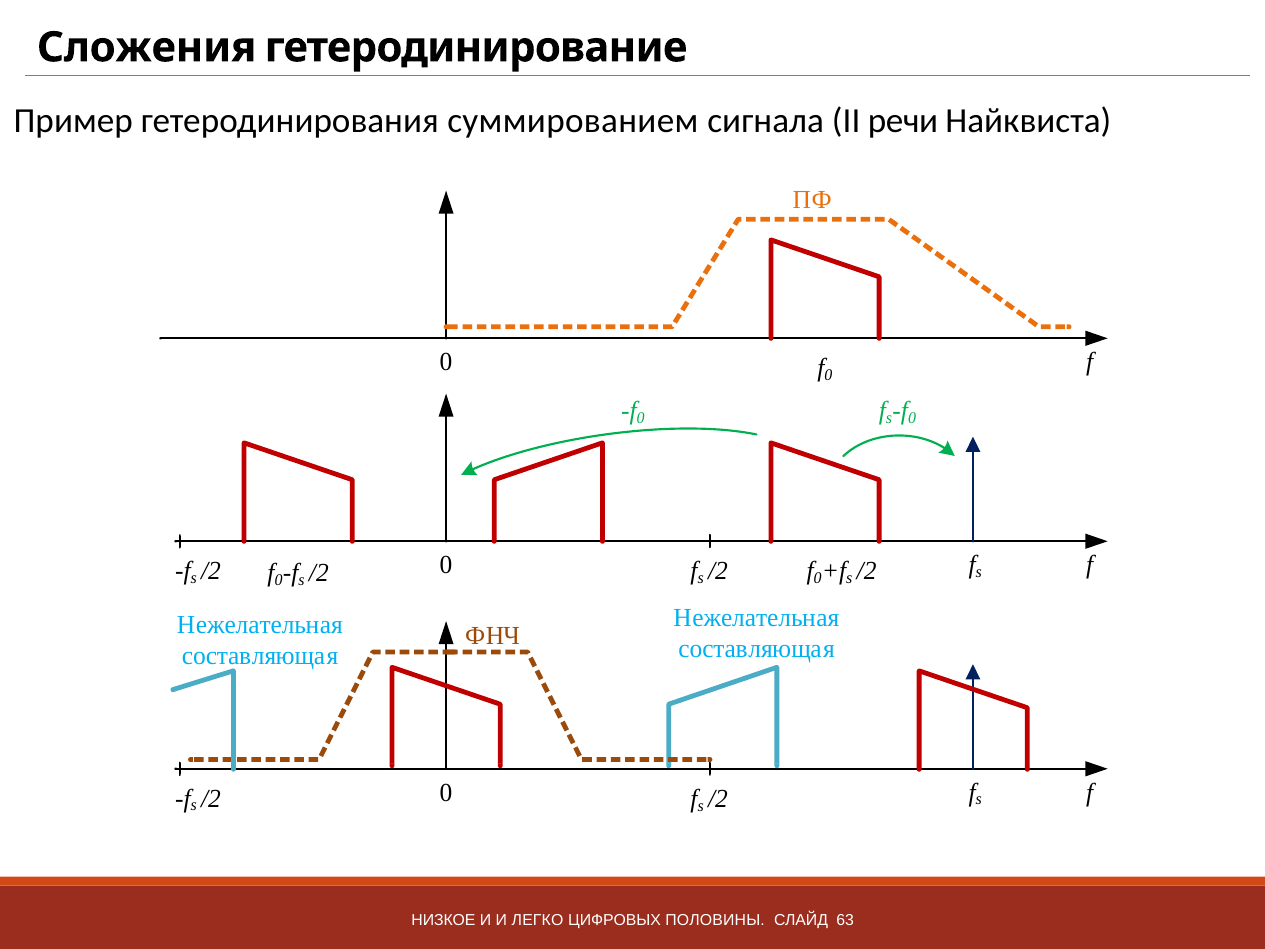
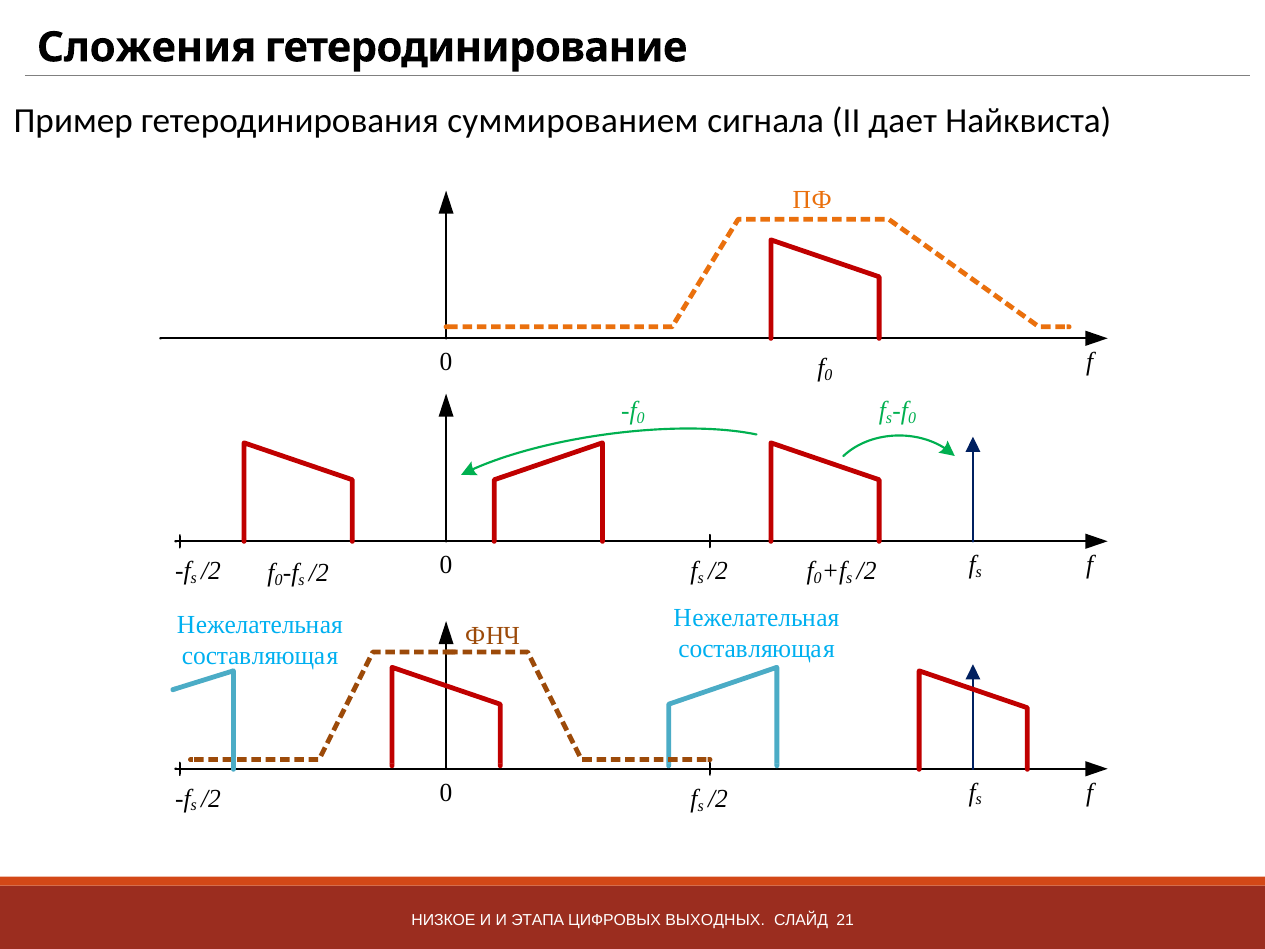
речи: речи -> дает
ЛЕГКО: ЛЕГКО -> ЭТАПА
ПОЛОВИНЫ: ПОЛОВИНЫ -> ВЫХОДНЫХ
63: 63 -> 21
